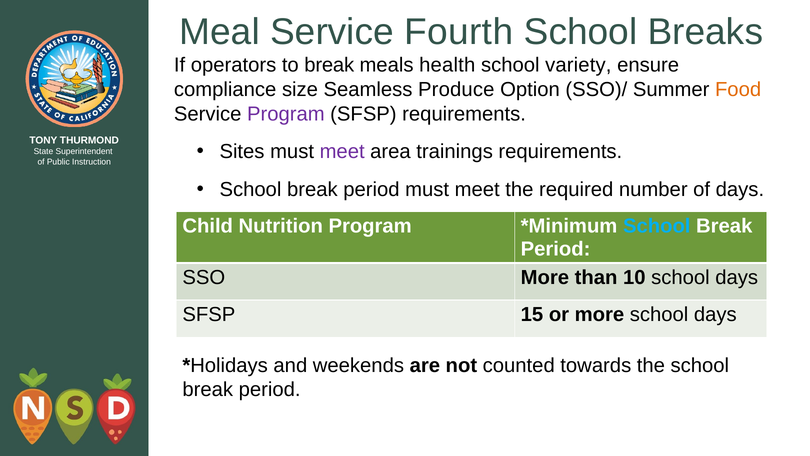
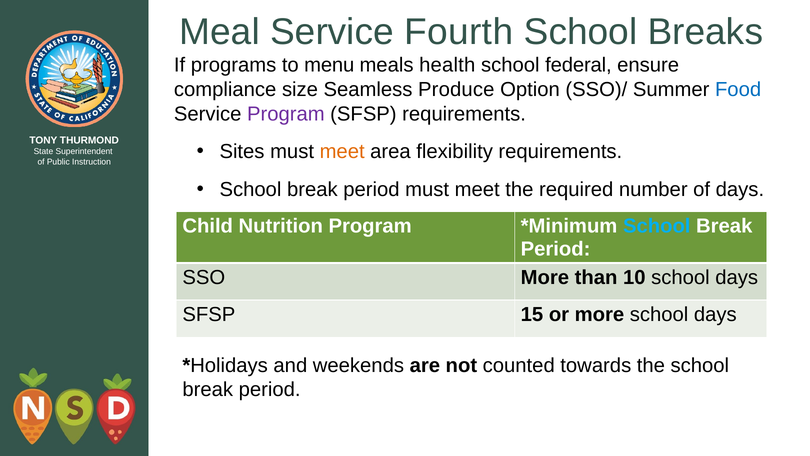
operators: operators -> programs
to break: break -> menu
variety: variety -> federal
Food colour: orange -> blue
meet at (342, 152) colour: purple -> orange
trainings: trainings -> flexibility
